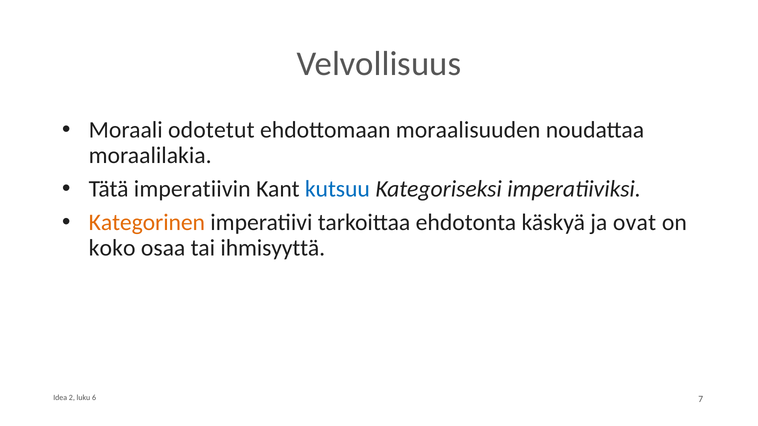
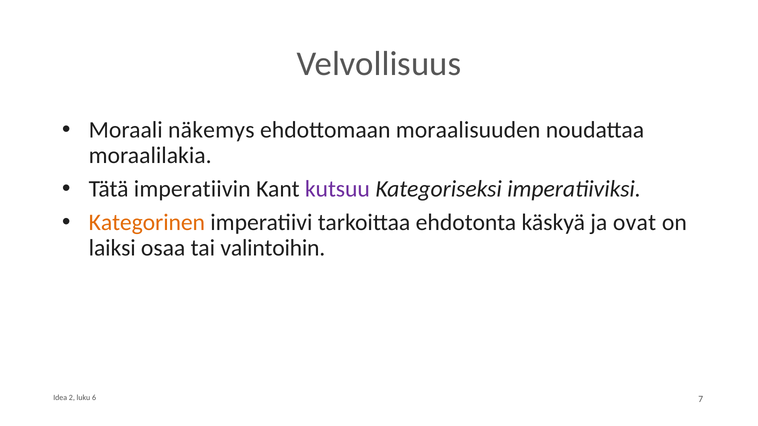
odotetut: odotetut -> näkemys
kutsuu colour: blue -> purple
koko: koko -> laiksi
ihmisyyttä: ihmisyyttä -> valintoihin
